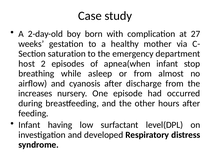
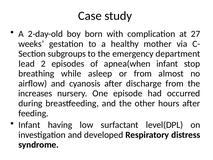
saturation: saturation -> subgroups
host: host -> lead
